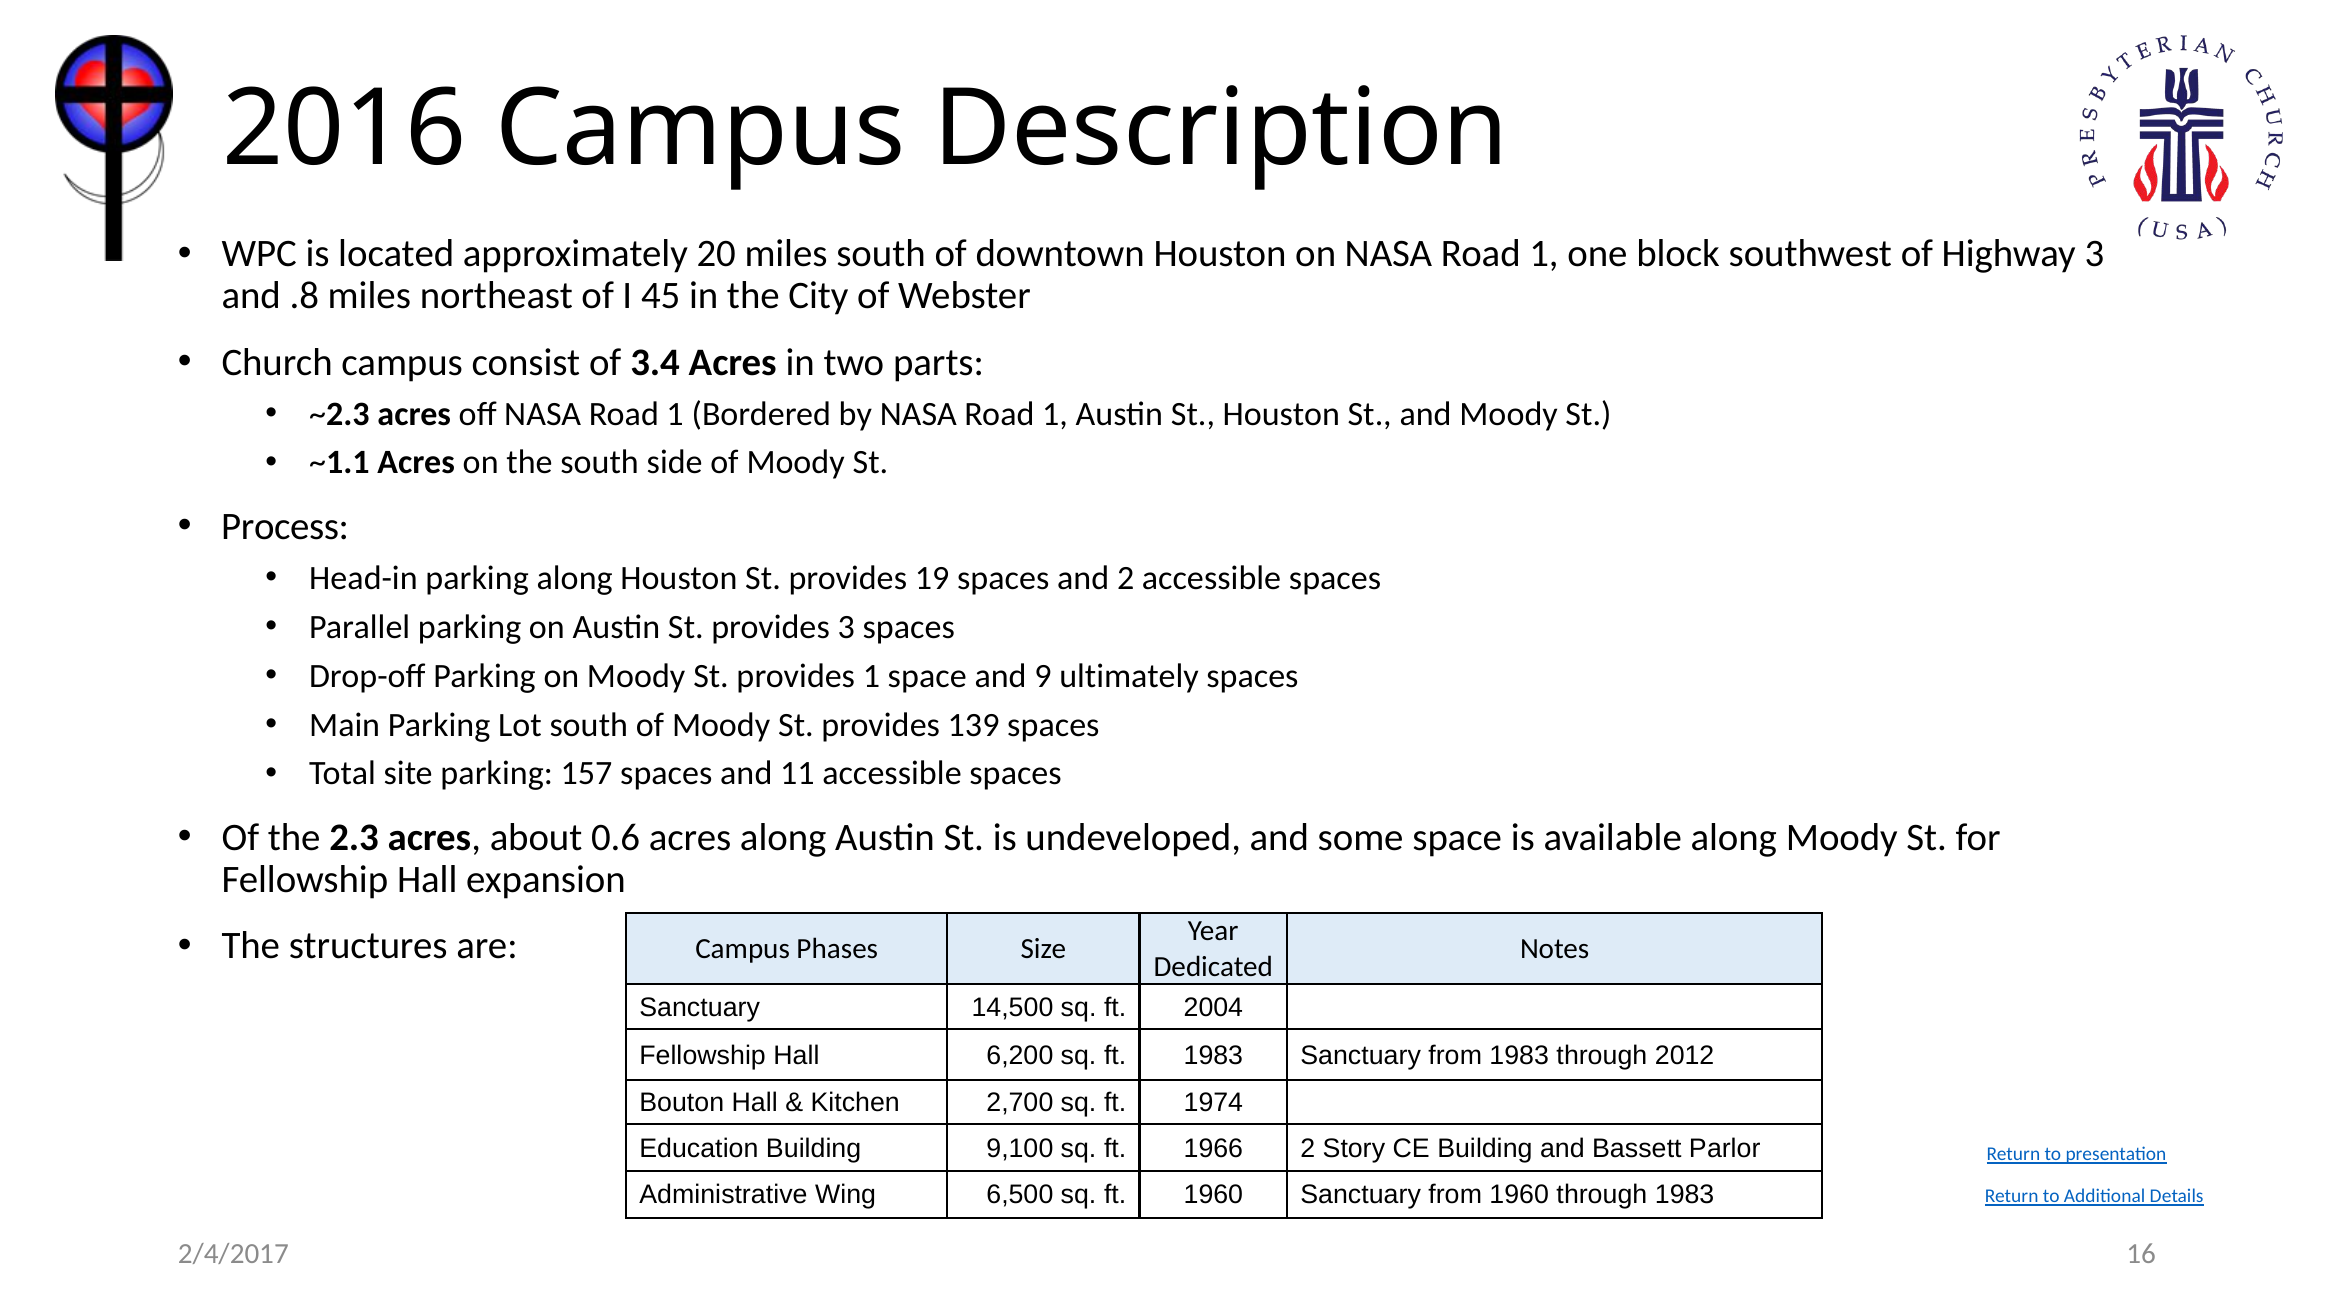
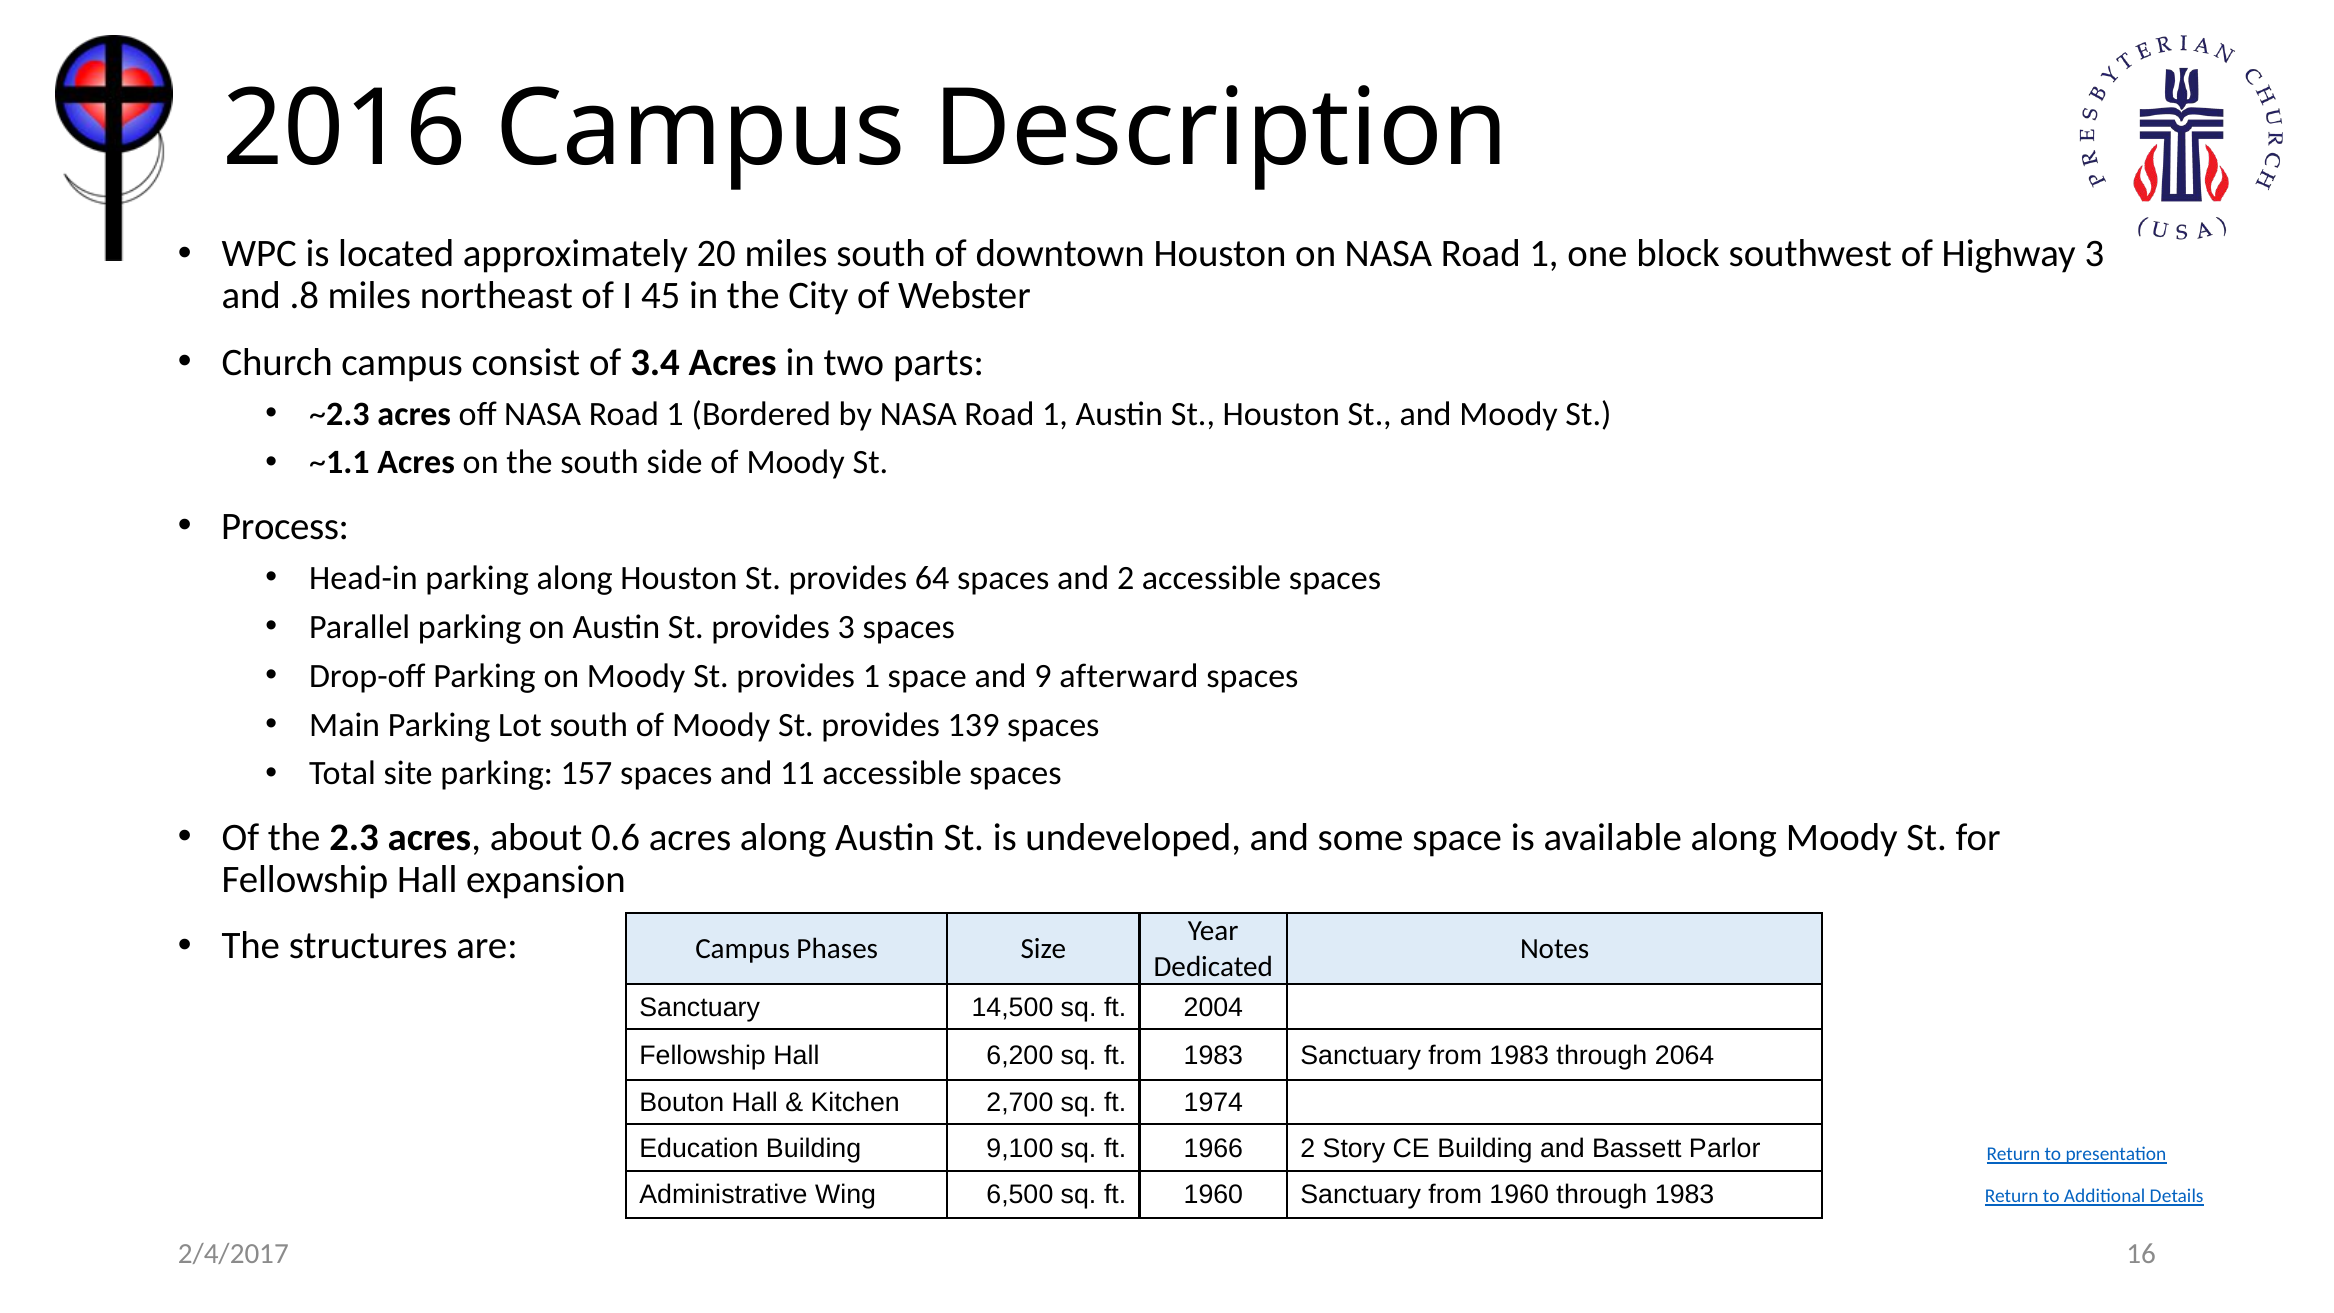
19: 19 -> 64
ultimately: ultimately -> afterward
2012: 2012 -> 2064
